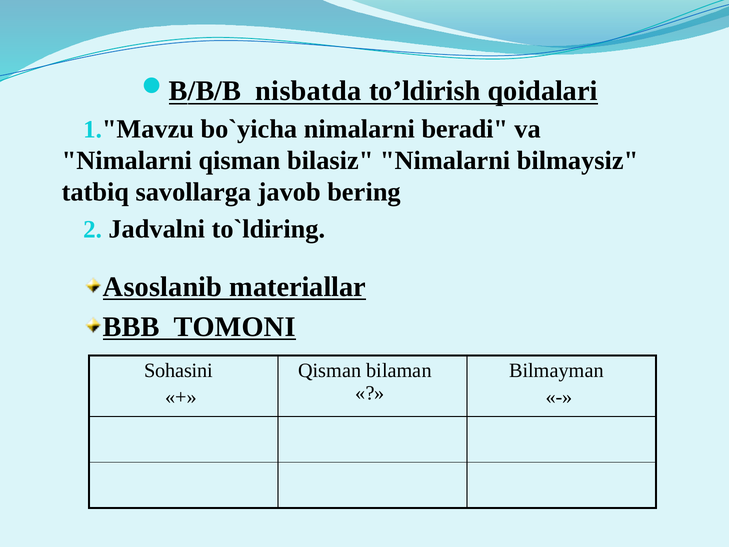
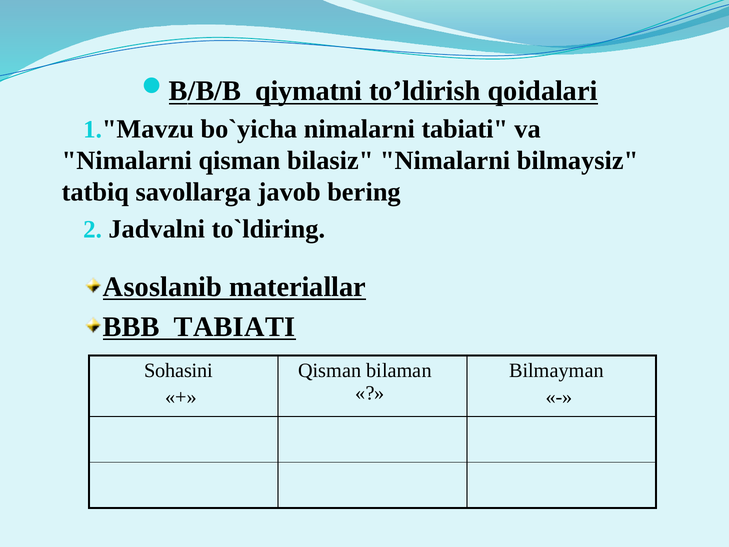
nisbatda: nisbatda -> qiymatni
nimalarni beradi: beradi -> tabiati
BBB TOMONI: TOMONI -> TABIATI
